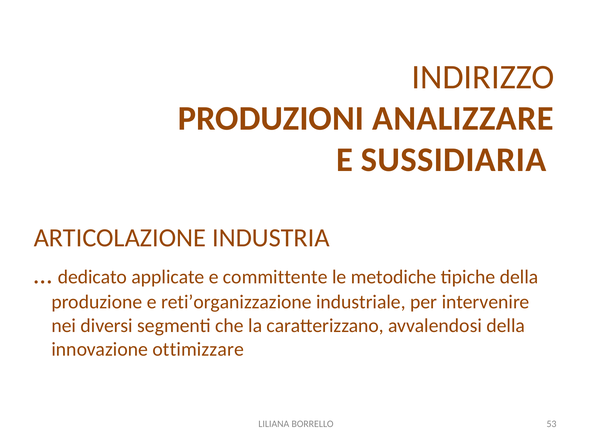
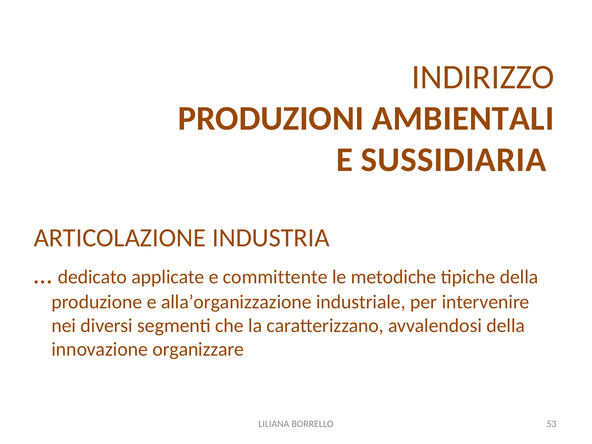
ANALIZZARE: ANALIZZARE -> AMBIENTALI
reti’organizzazione: reti’organizzazione -> alla’organizzazione
ottimizzare: ottimizzare -> organizzare
